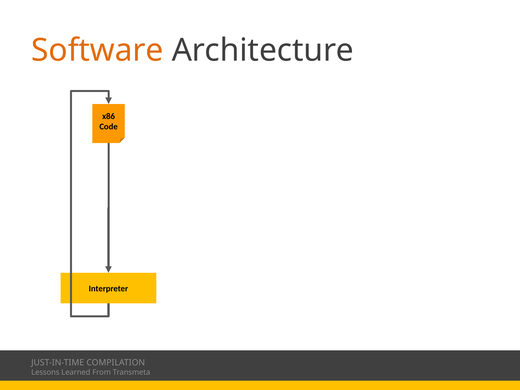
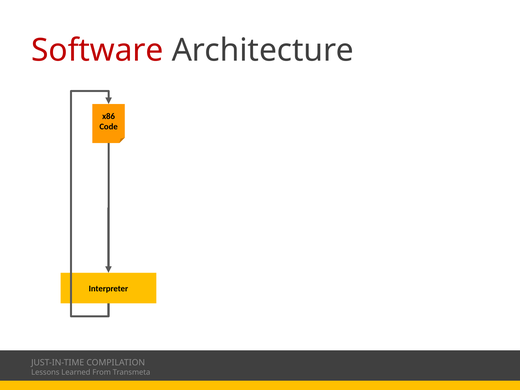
Software colour: orange -> red
